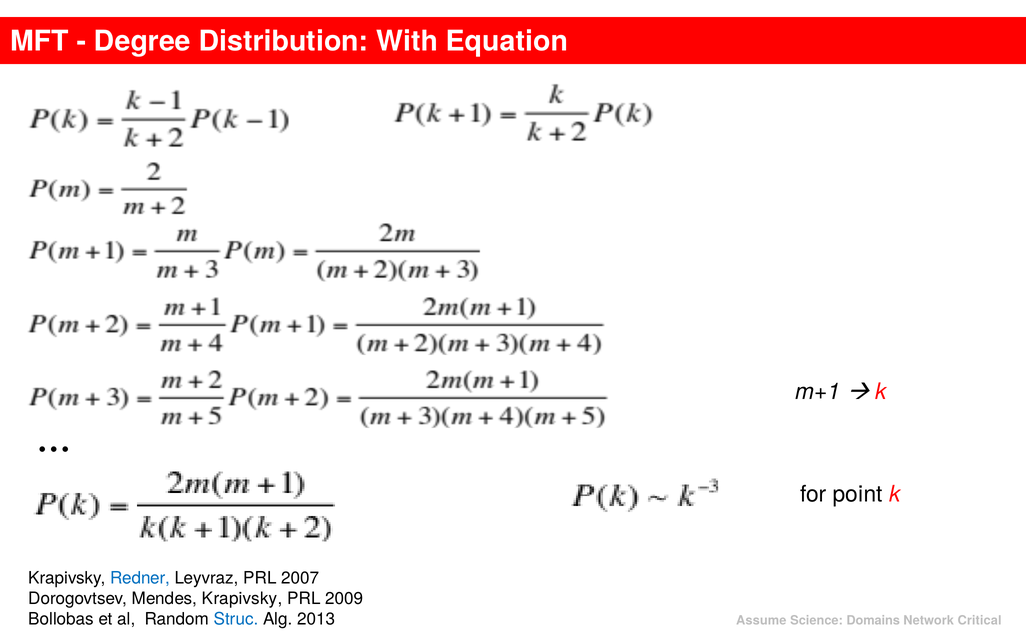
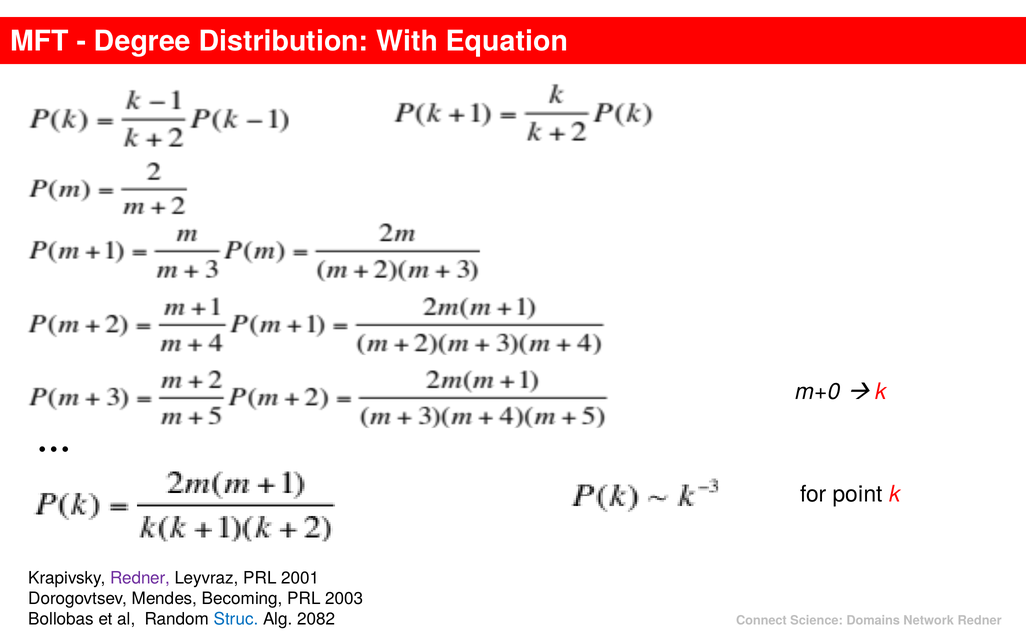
m+1: m+1 -> m+0
Redner at (140, 577) colour: blue -> purple
2007: 2007 -> 2001
Mendes Krapivsky: Krapivsky -> Becoming
2009: 2009 -> 2003
2013: 2013 -> 2082
Assume: Assume -> Connect
Network Critical: Critical -> Redner
